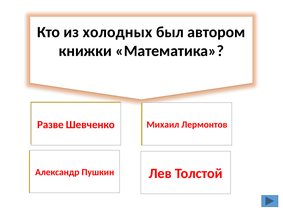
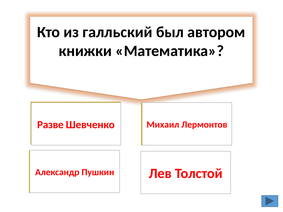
холодных: холодных -> галльский
